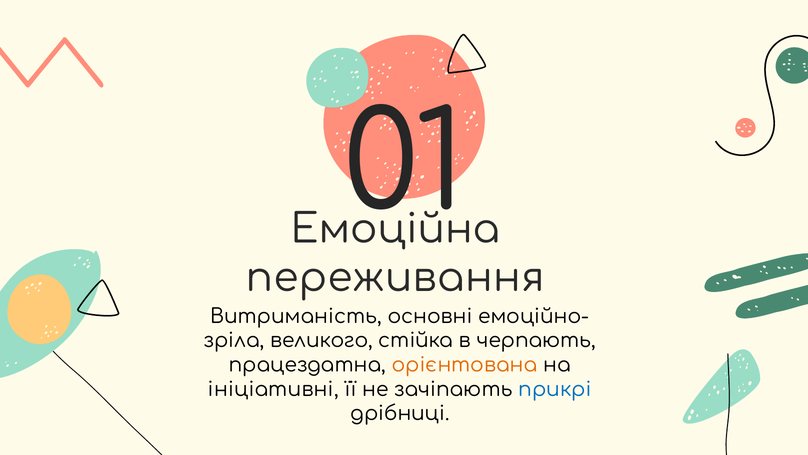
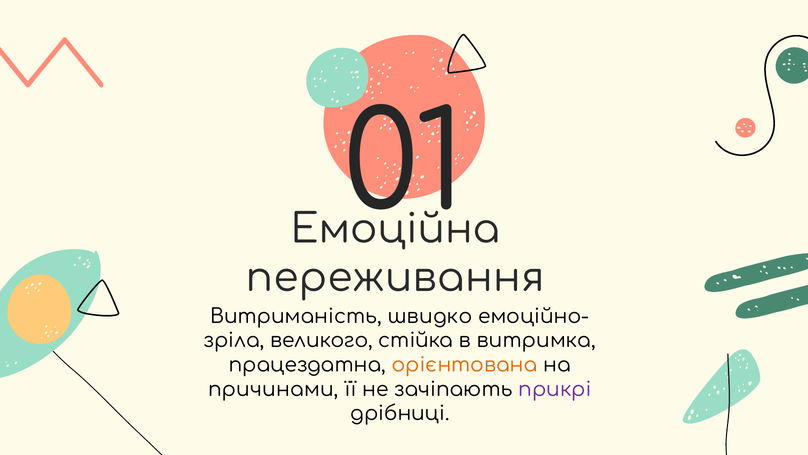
основні: основні -> швидко
черпають: черпають -> витримка
ініціативні: ініціативні -> причинами
прикрі colour: blue -> purple
